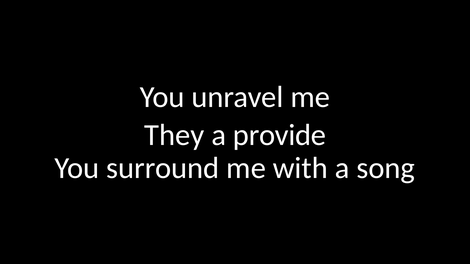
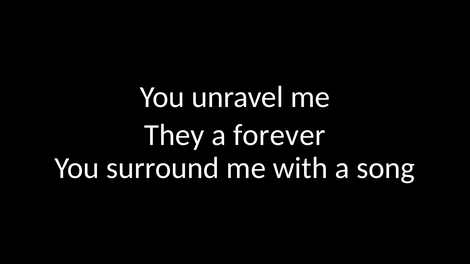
provide: provide -> forever
